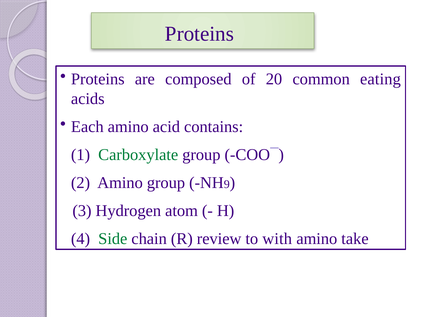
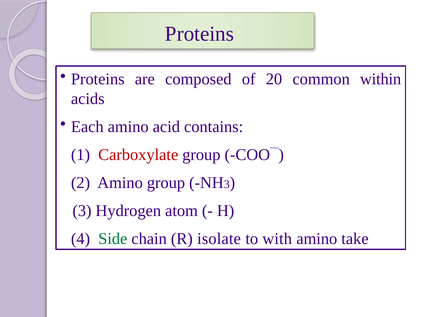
eating: eating -> within
Carboxylate colour: green -> red
9 at (227, 184): 9 -> 3
review: review -> isolate
